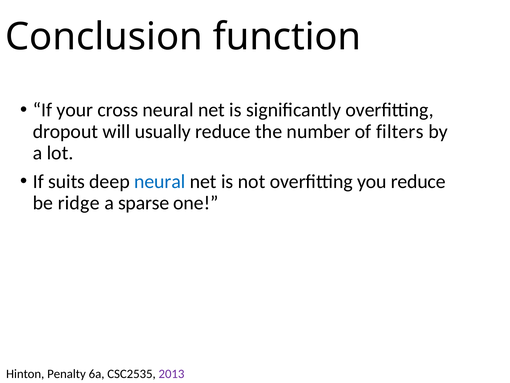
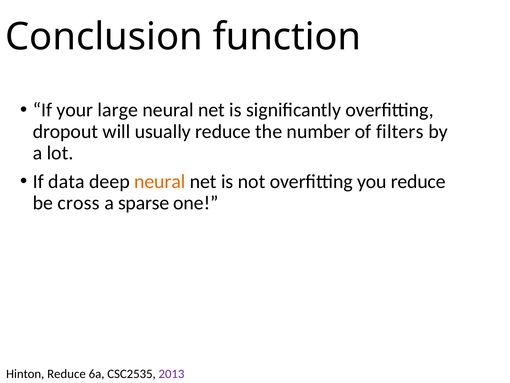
cross: cross -> large
suits: suits -> data
neural at (160, 181) colour: blue -> orange
ridge: ridge -> cross
Hinton Penalty: Penalty -> Reduce
